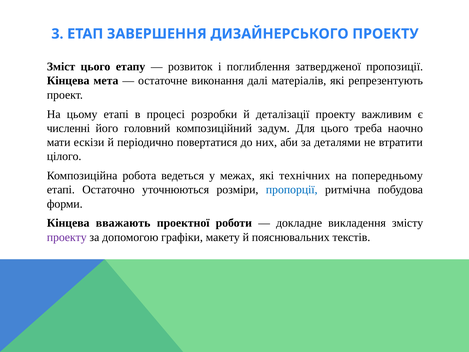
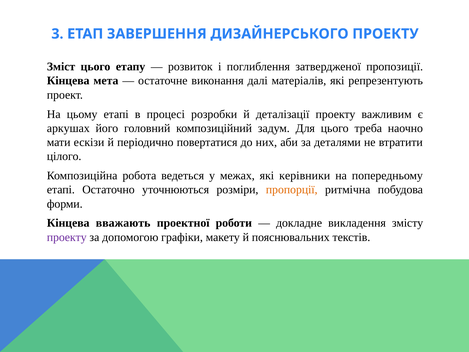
численні: численні -> аркушах
технічних: технічних -> керівники
пропорції colour: blue -> orange
